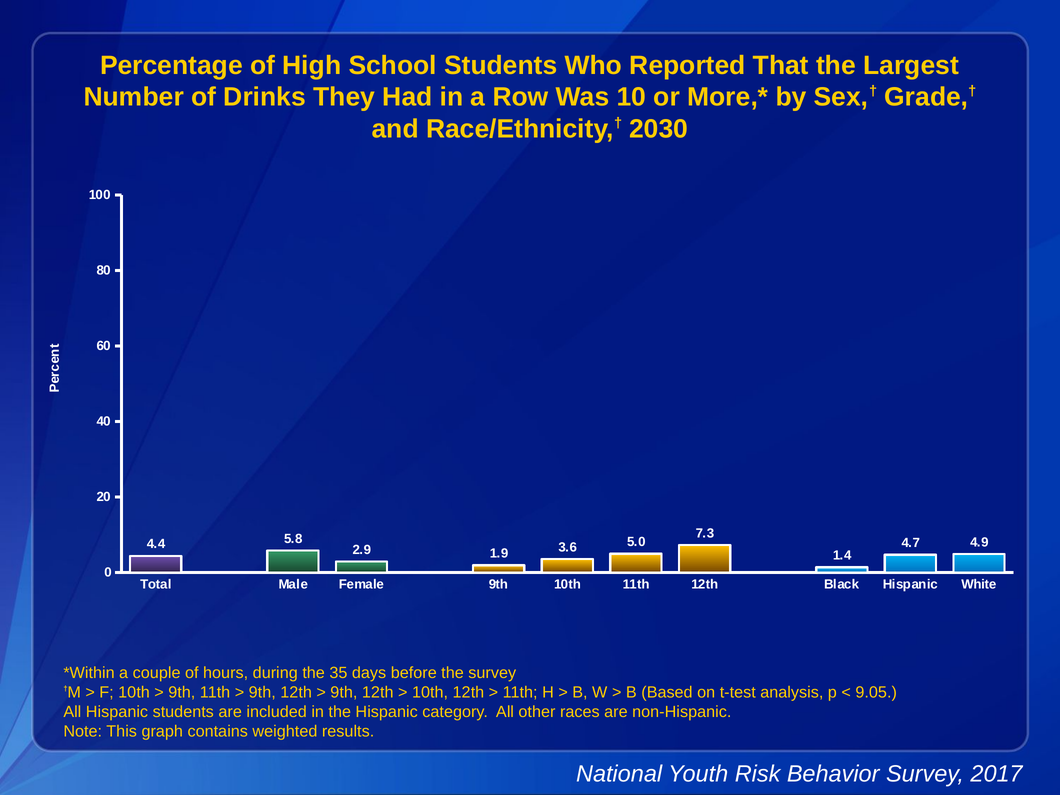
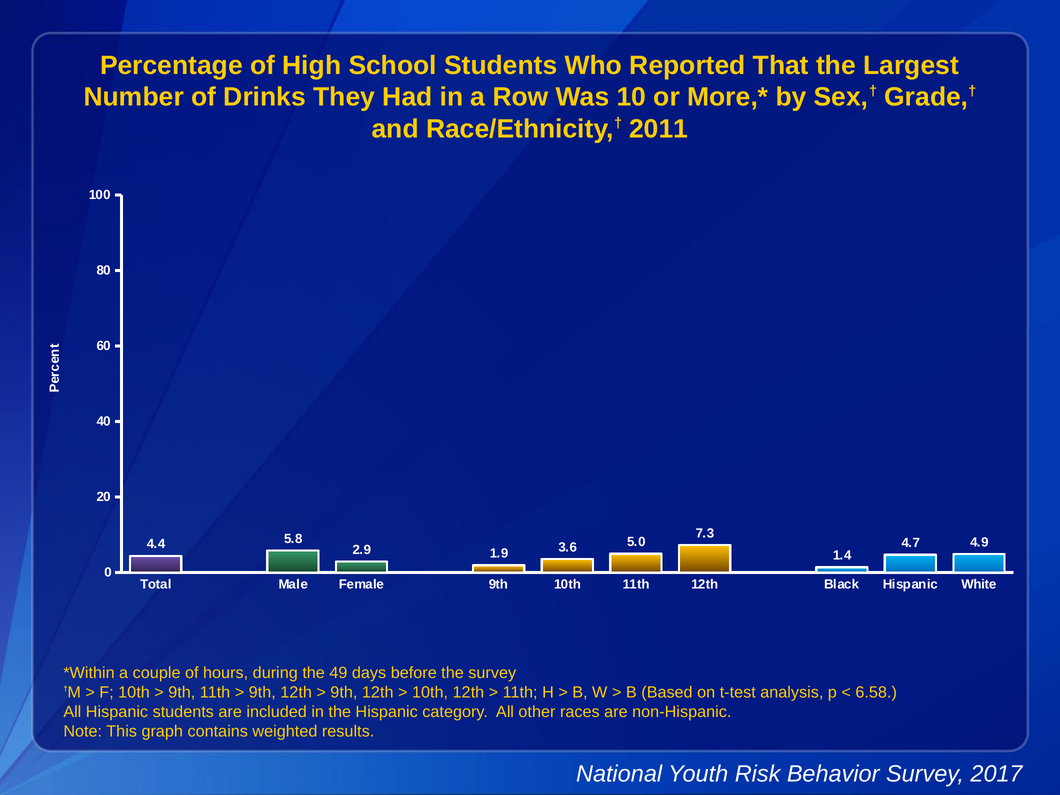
2030: 2030 -> 2011
35: 35 -> 49
9.05: 9.05 -> 6.58
